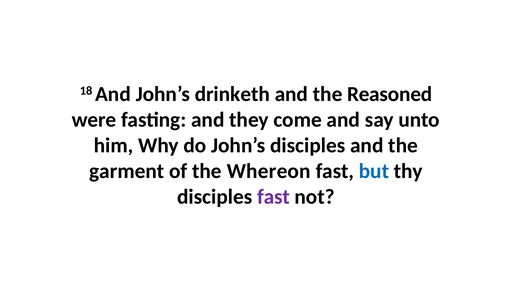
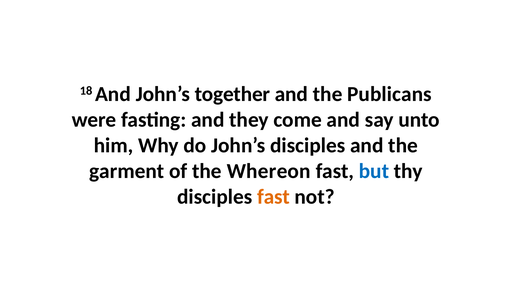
drinketh: drinketh -> together
Reasoned: Reasoned -> Publicans
fast at (274, 197) colour: purple -> orange
